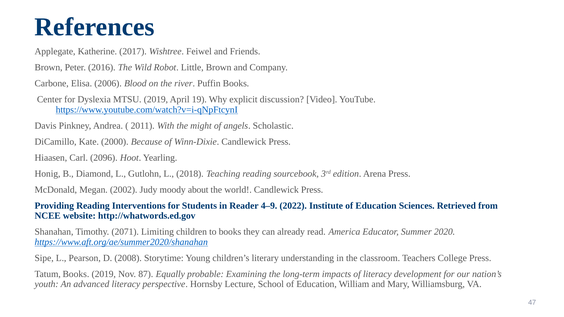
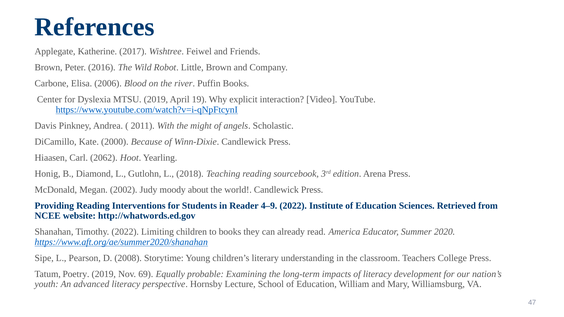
discussion: discussion -> interaction
2096: 2096 -> 2062
Timothy 2071: 2071 -> 2022
Tatum Books: Books -> Poetry
87: 87 -> 69
